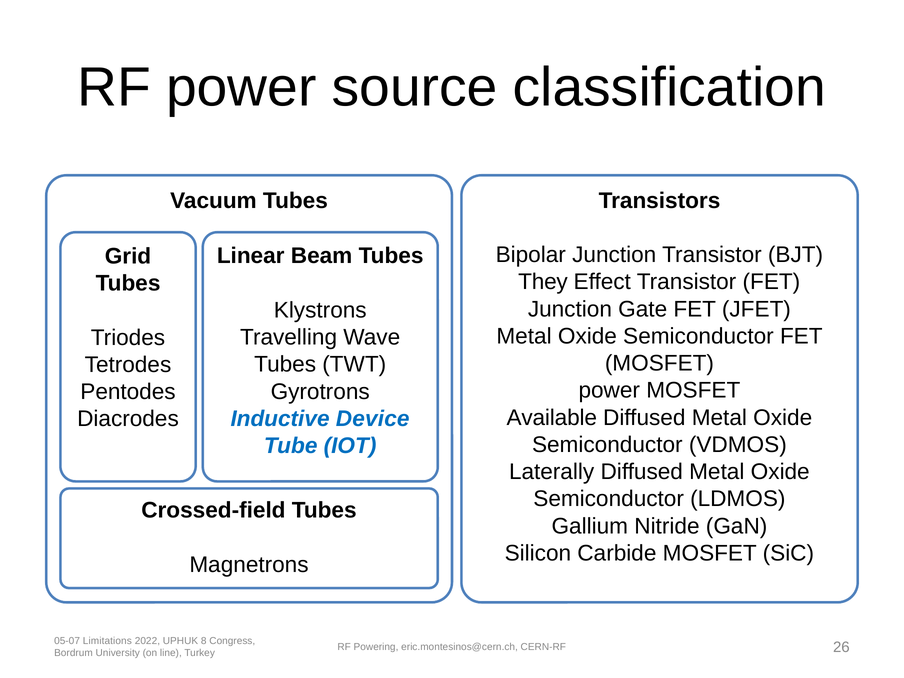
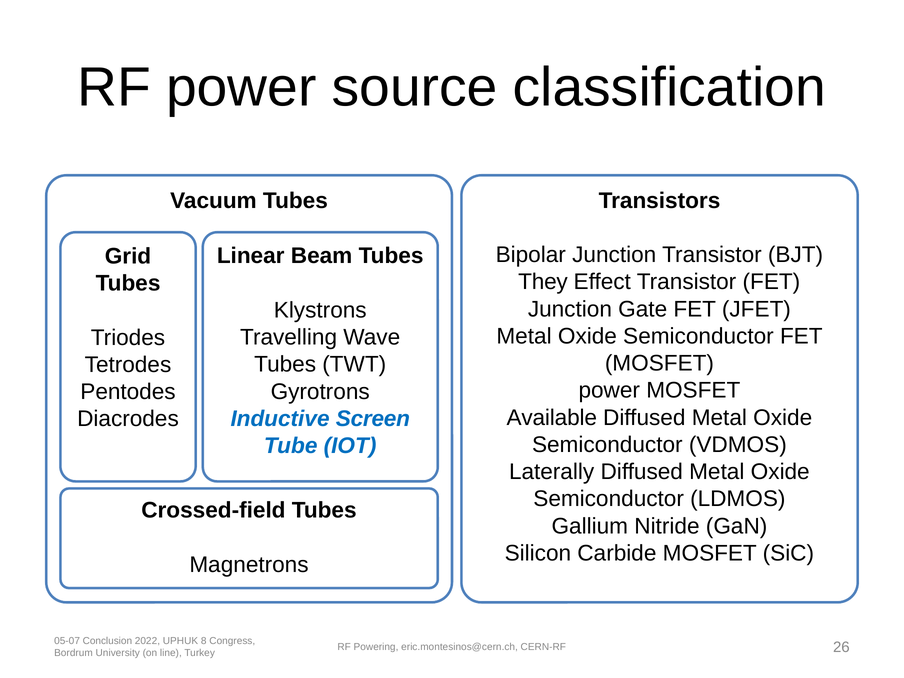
Device: Device -> Screen
Limitations: Limitations -> Conclusion
